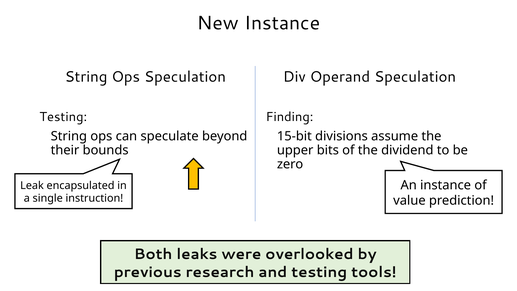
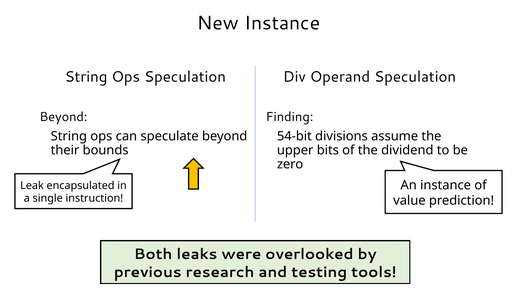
Testing at (63, 117): Testing -> Beyond
15-bit: 15-bit -> 54-bit
